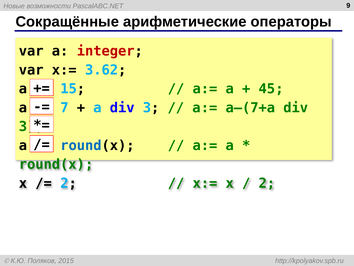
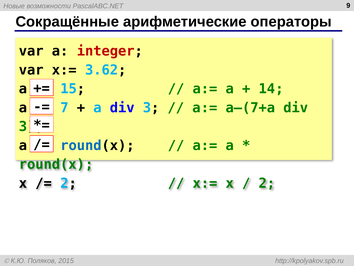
45: 45 -> 14
